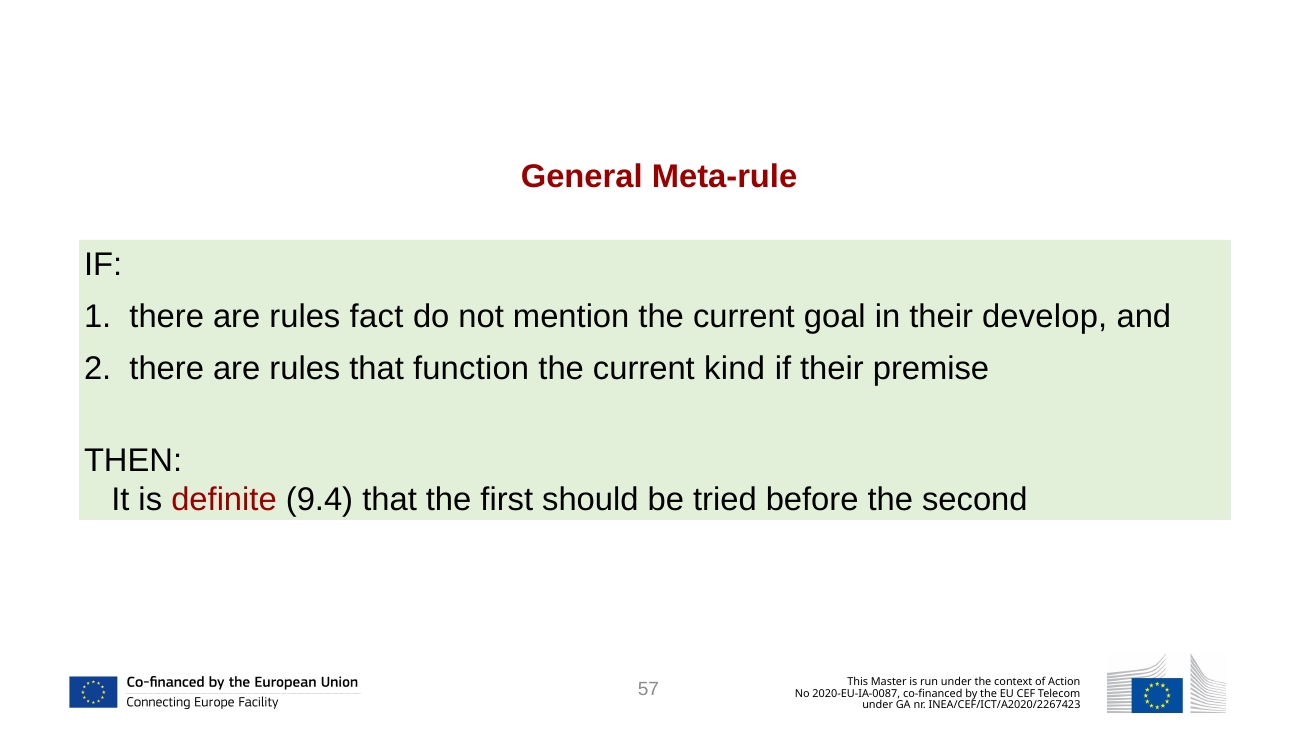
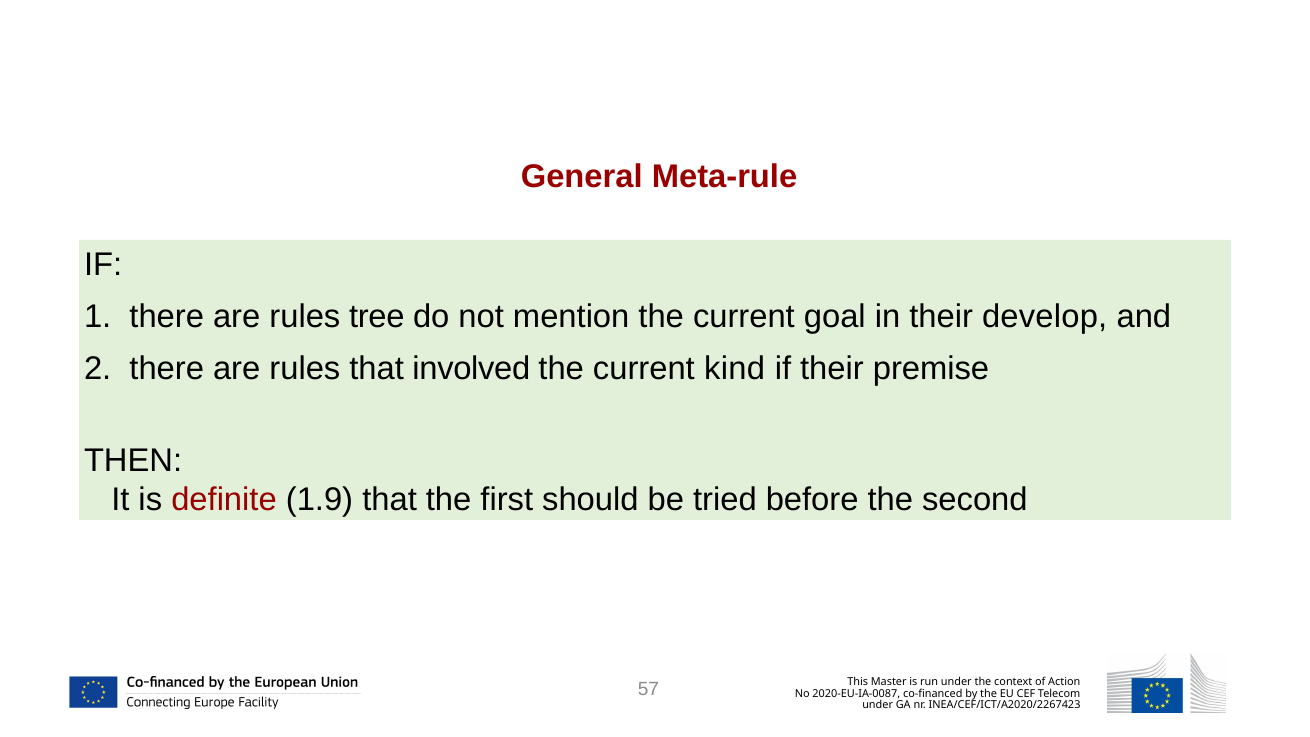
fact: fact -> tree
function: function -> involved
9.4: 9.4 -> 1.9
